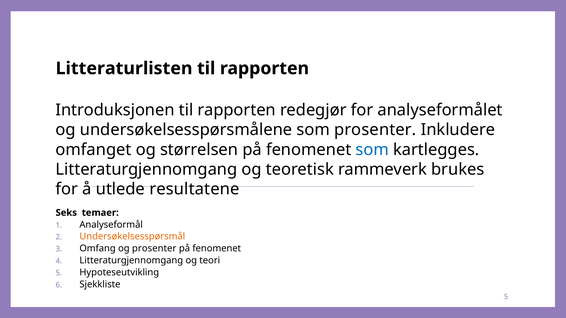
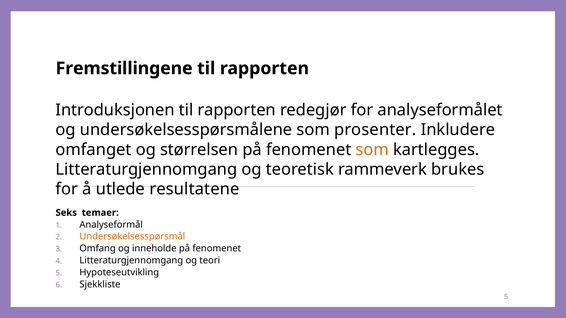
Litteraturlisten: Litteraturlisten -> Fremstillingene
som at (372, 150) colour: blue -> orange
og prosenter: prosenter -> inneholde
